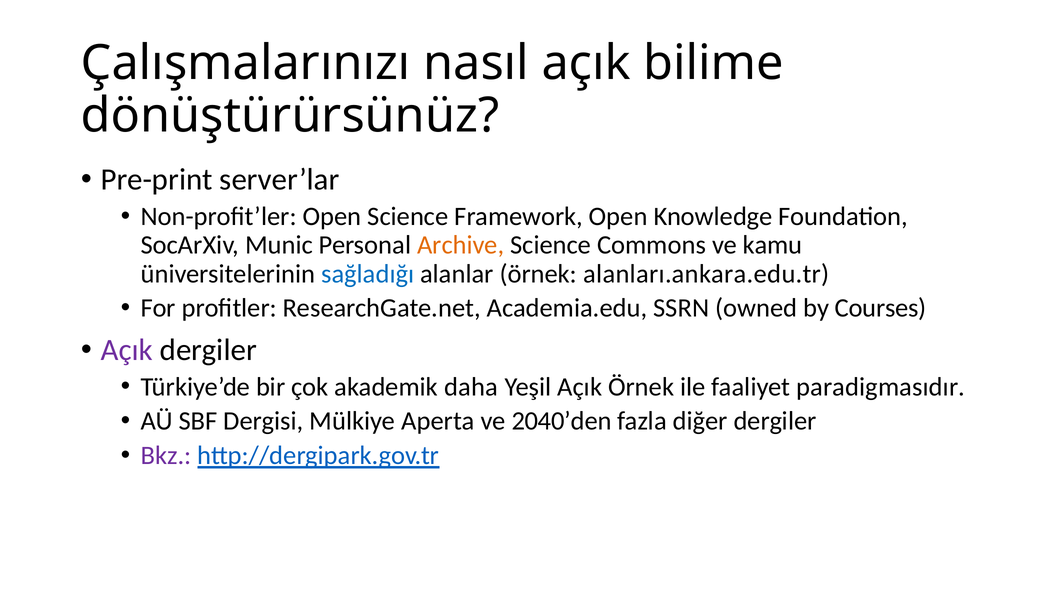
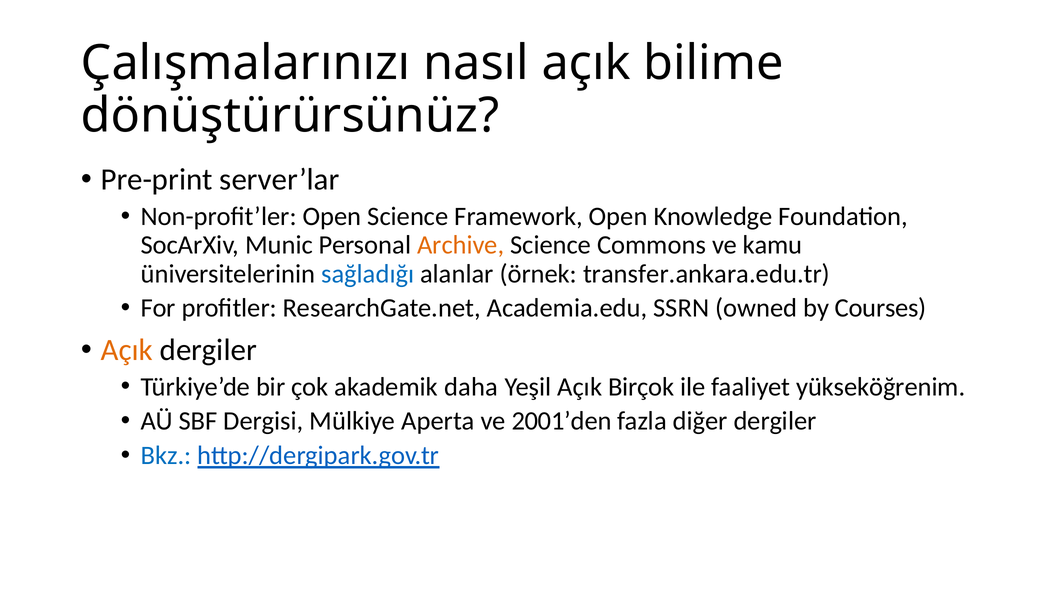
alanları.ankara.edu.tr: alanları.ankara.edu.tr -> transfer.ankara.edu.tr
Açık at (127, 350) colour: purple -> orange
Açık Örnek: Örnek -> Birçok
paradigmasıdır: paradigmasıdır -> yükseköğrenim
2040’den: 2040’den -> 2001’den
Bkz colour: purple -> blue
